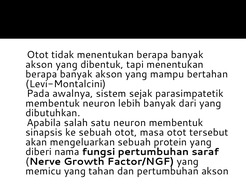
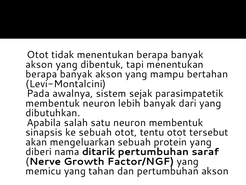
masa: masa -> tentu
fungsi: fungsi -> ditarik
